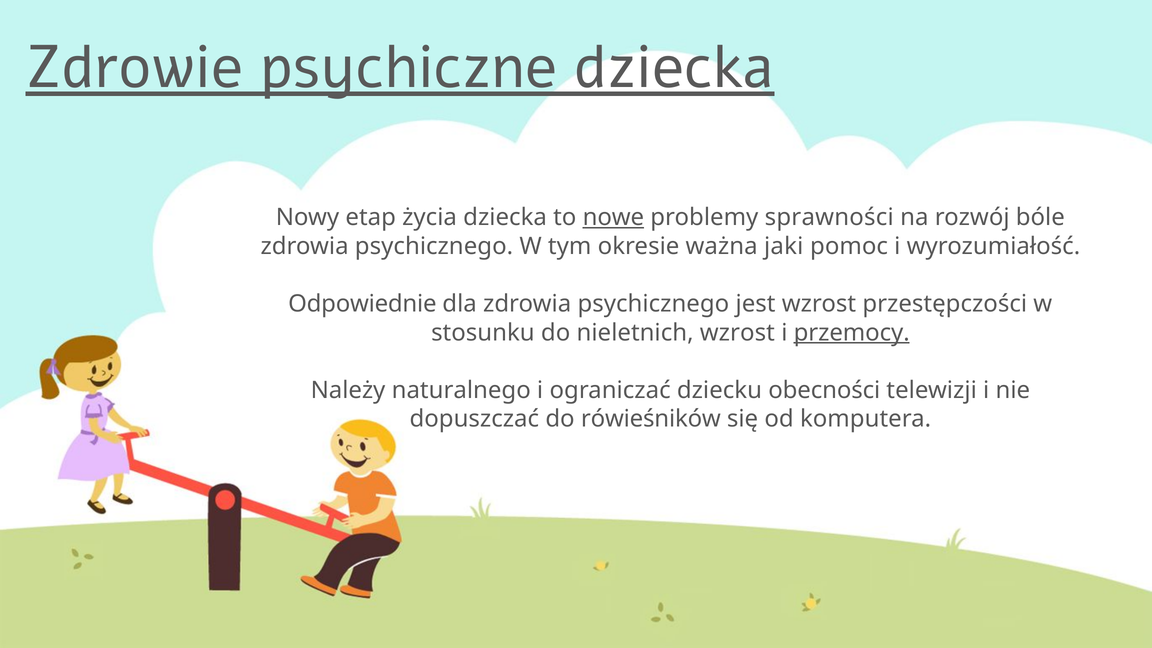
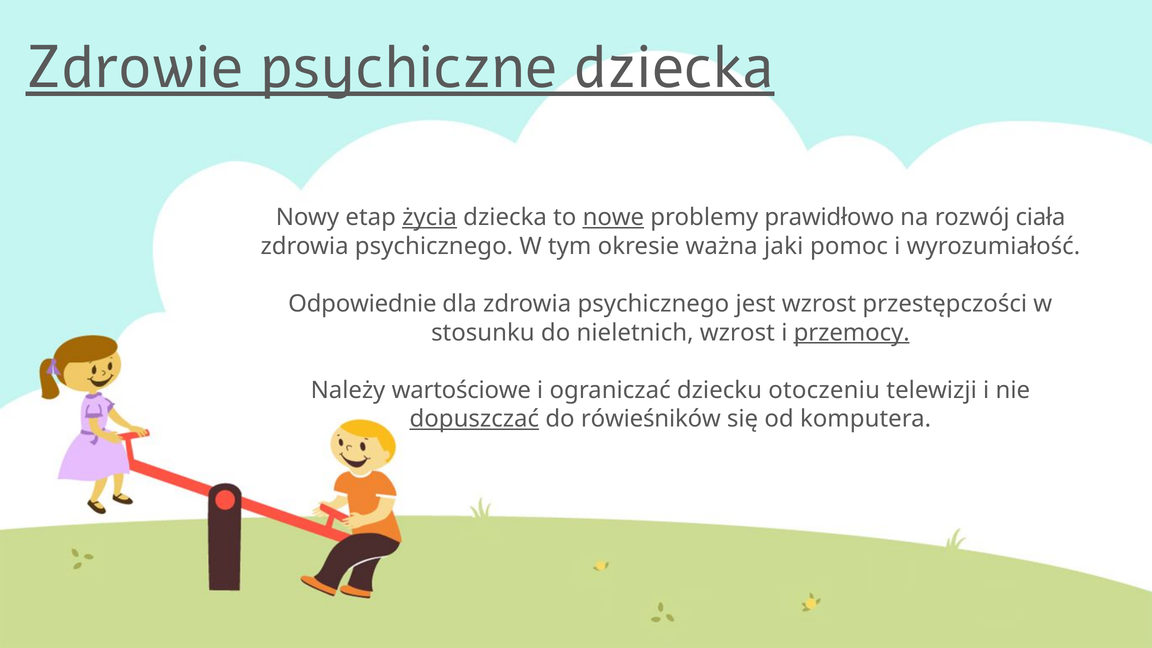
życia underline: none -> present
sprawności: sprawności -> prawidłowo
bóle: bóle -> ciała
naturalnego: naturalnego -> wartościowe
obecności: obecności -> otoczeniu
dopuszczać underline: none -> present
